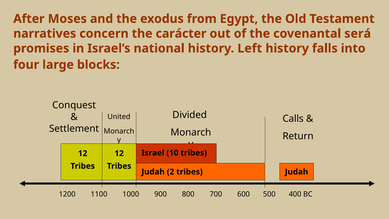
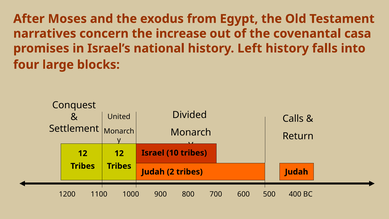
carácter: carácter -> increase
será: será -> casa
